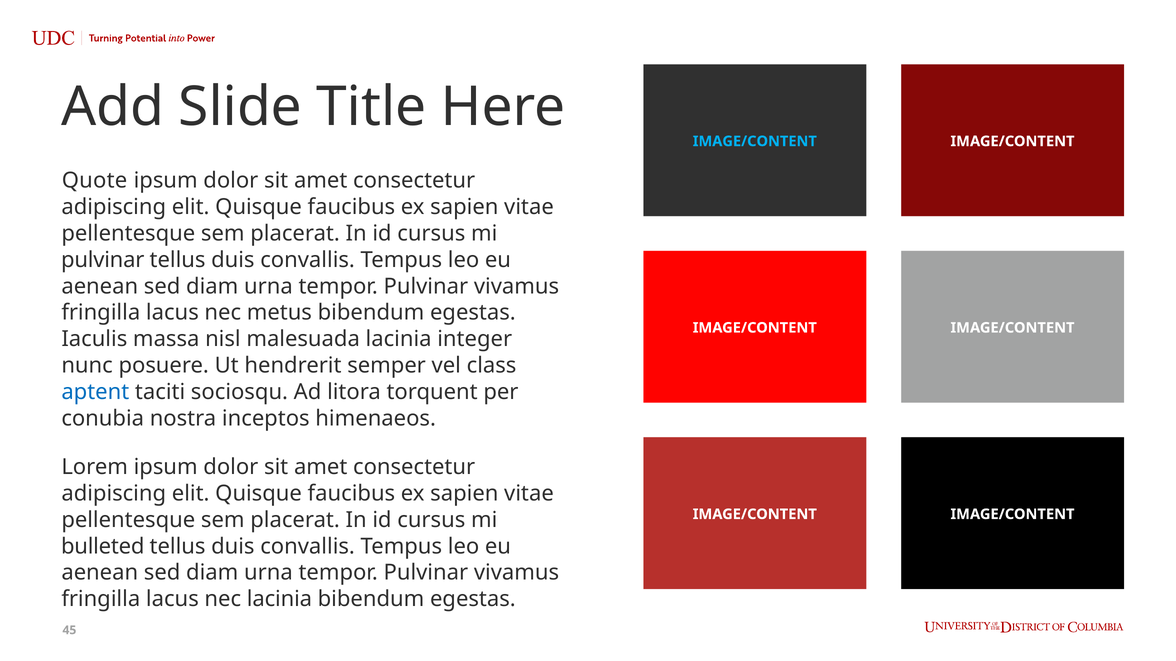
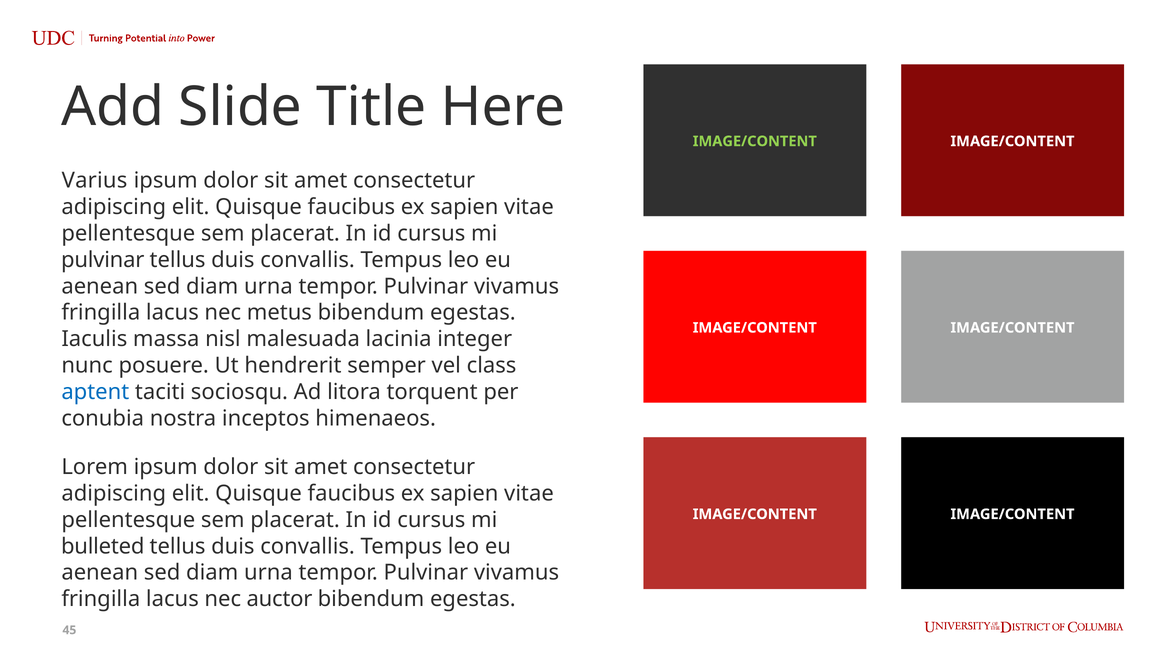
IMAGE/CONTENT at (755, 141) colour: light blue -> light green
Quote: Quote -> Varius
nec lacinia: lacinia -> auctor
